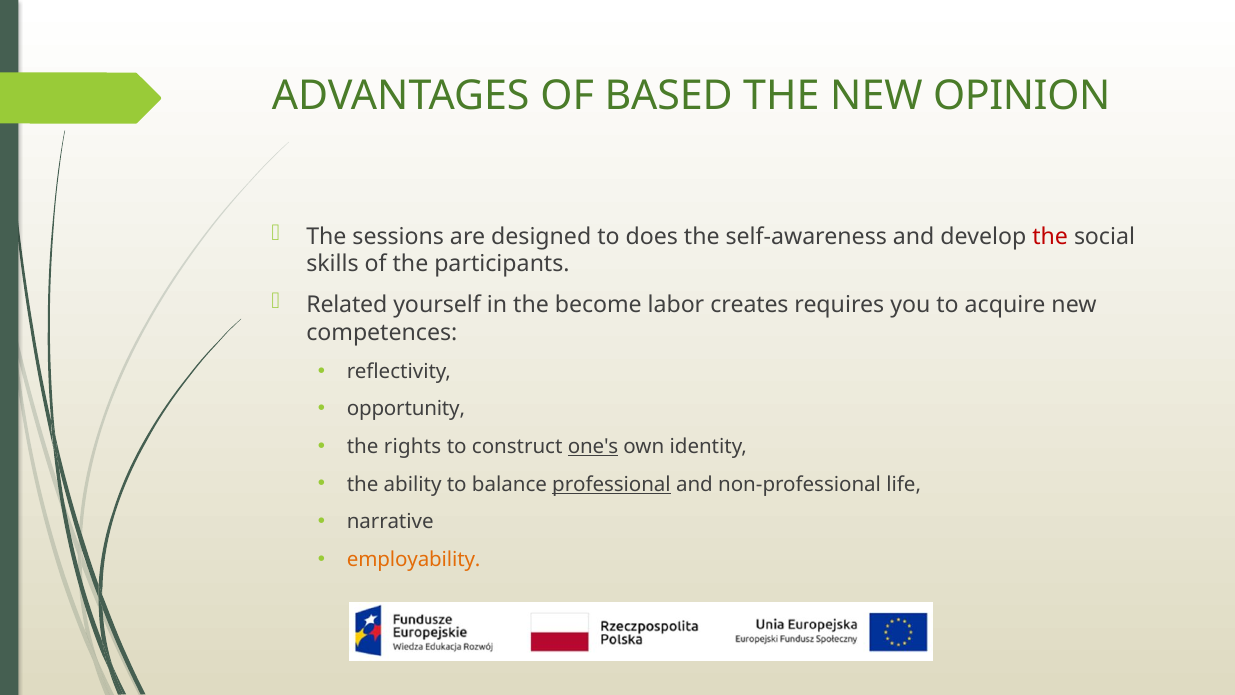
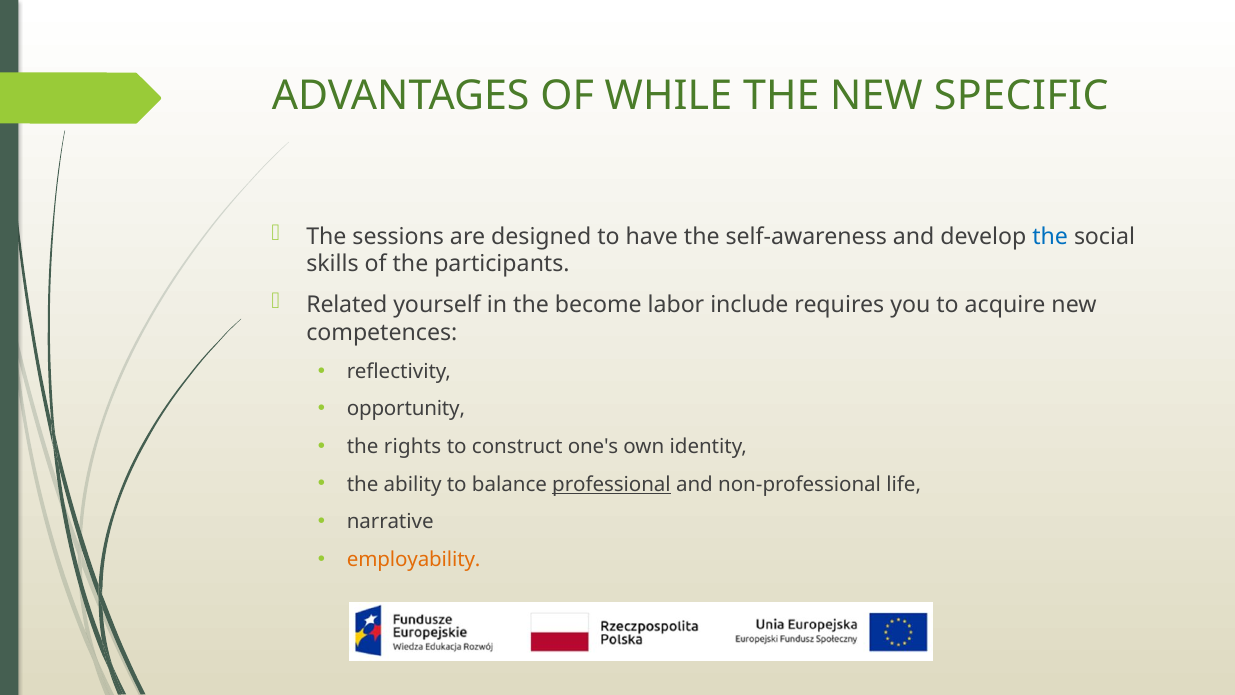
BASED: BASED -> WHILE
OPINION: OPINION -> SPECIFIC
does: does -> have
the at (1050, 236) colour: red -> blue
creates: creates -> include
one's underline: present -> none
